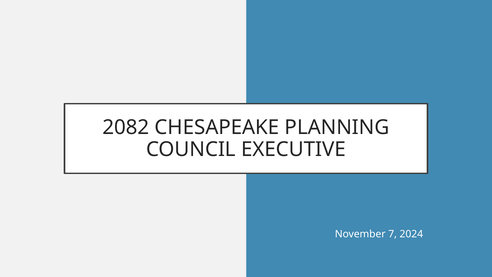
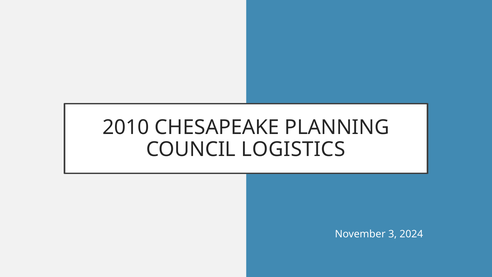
2082: 2082 -> 2010
EXECUTIVE: EXECUTIVE -> LOGISTICS
7: 7 -> 3
